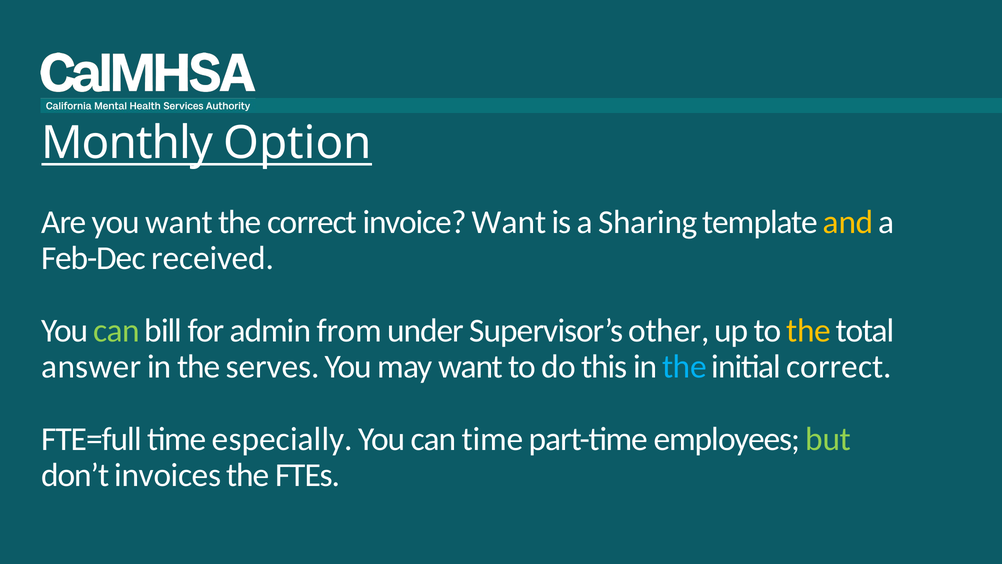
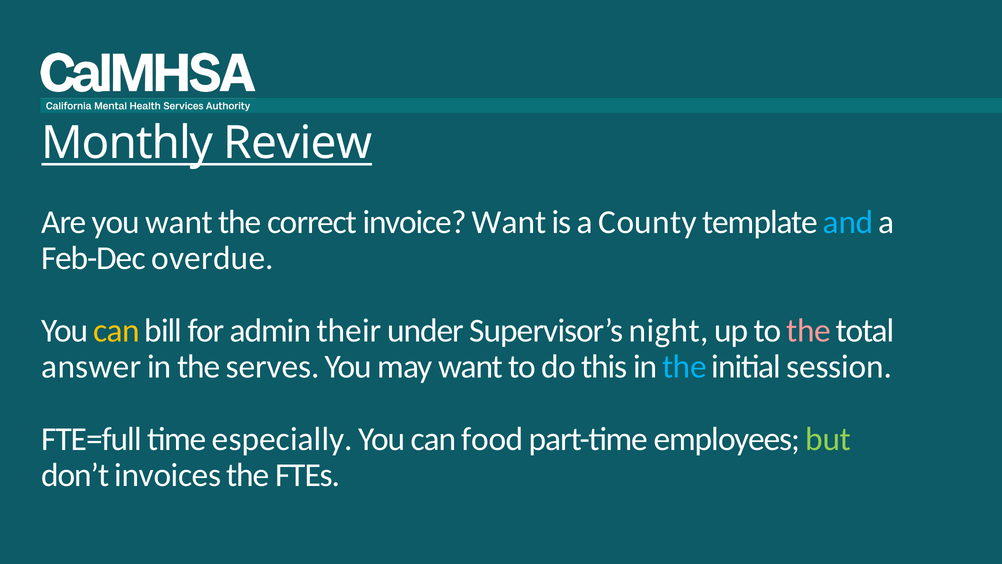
Option: Option -> Review
Sharing: Sharing -> County
and colour: yellow -> light blue
received: received -> overdue
can at (117, 330) colour: light green -> yellow
from: from -> their
other: other -> night
the at (809, 330) colour: yellow -> pink
initial correct: correct -> session
can time: time -> food
